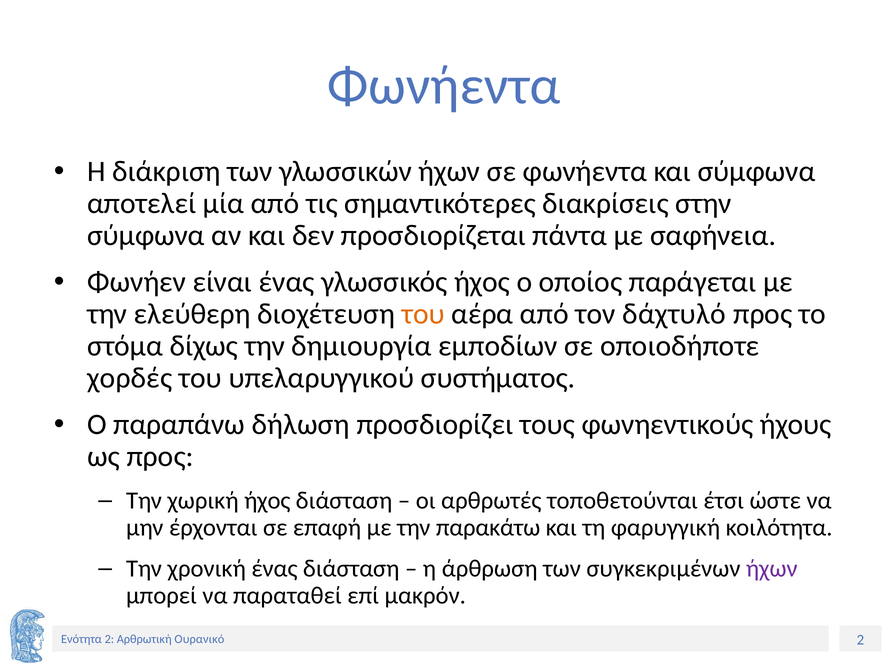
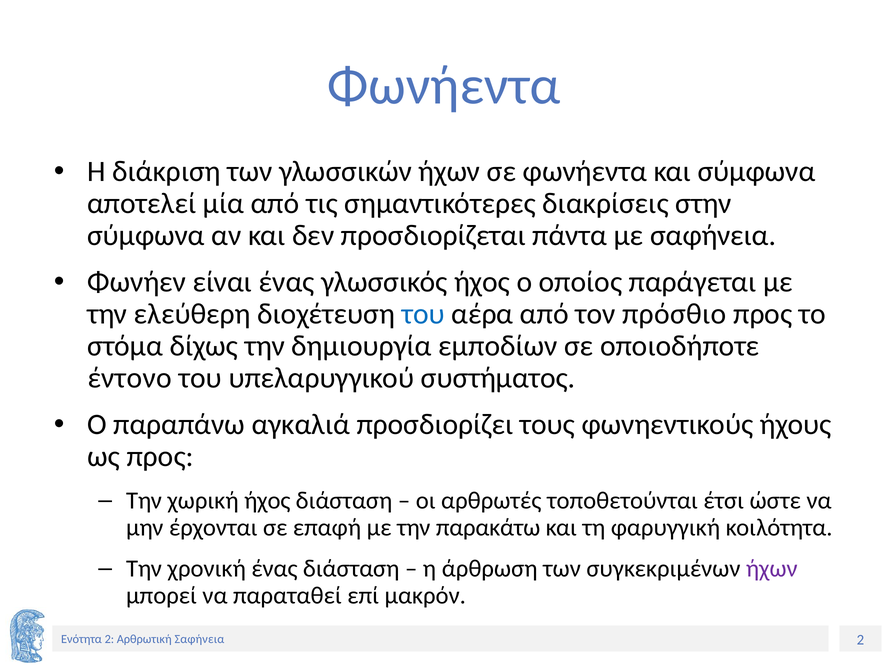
του at (423, 314) colour: orange -> blue
δάχτυλό: δάχτυλό -> πρόσθιο
χορδές: χορδές -> έντονο
δήλωση: δήλωση -> αγκαλιά
Ουρανικό at (199, 639): Ουρανικό -> Σαφήνεια
